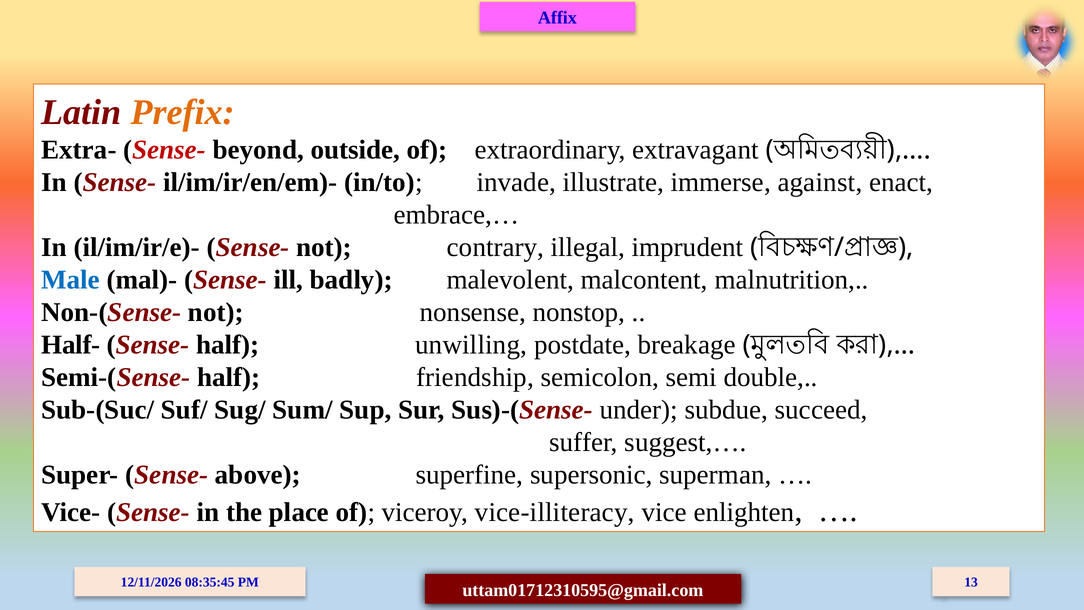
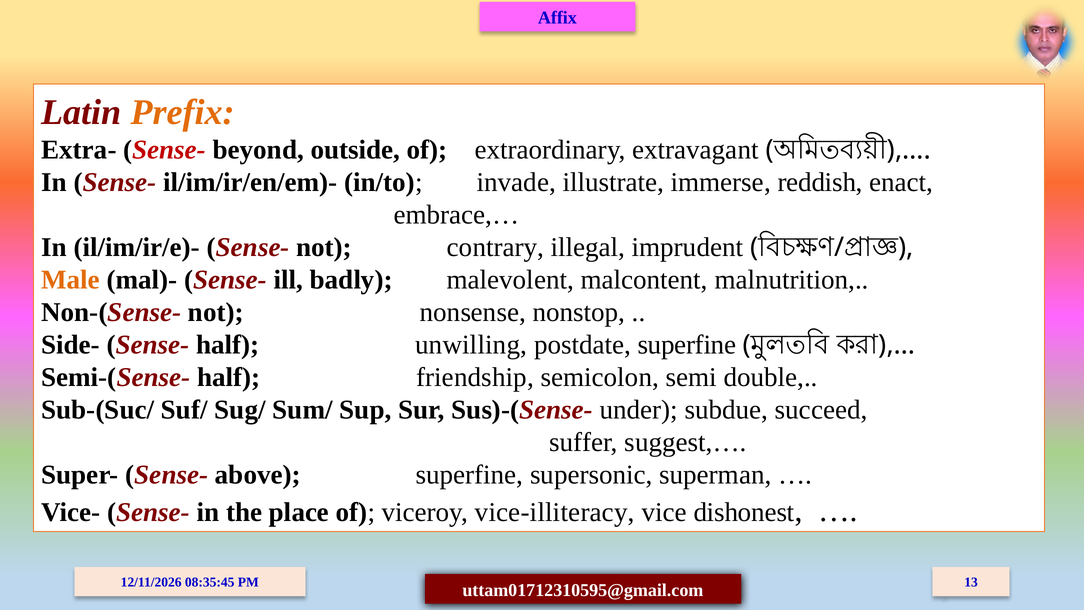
against: against -> reddish
Male colour: blue -> orange
Half-: Half- -> Side-
postdate breakage: breakage -> superfine
enlighten: enlighten -> dishonest
